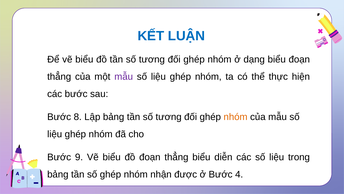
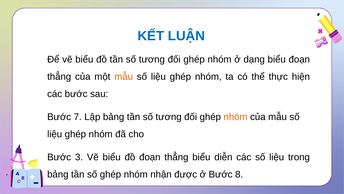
mẫu at (124, 77) colour: purple -> orange
8: 8 -> 7
9: 9 -> 3
4: 4 -> 8
